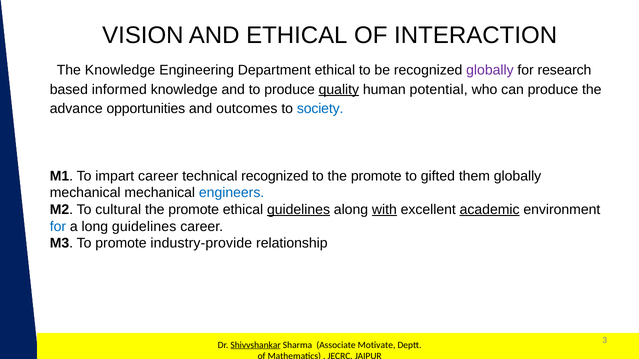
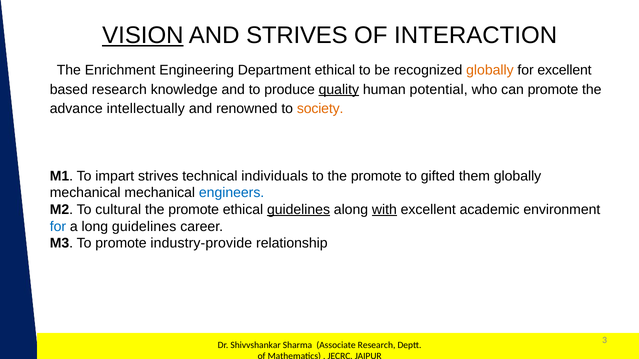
VISION underline: none -> present
AND ETHICAL: ETHICAL -> STRIVES
The Knowledge: Knowledge -> Enrichment
globally at (490, 70) colour: purple -> orange
for research: research -> excellent
based informed: informed -> research
can produce: produce -> promote
opportunities: opportunities -> intellectually
outcomes: outcomes -> renowned
society colour: blue -> orange
impart career: career -> strives
technical recognized: recognized -> individuals
academic underline: present -> none
Shivvshankar underline: present -> none
Associate Motivate: Motivate -> Research
